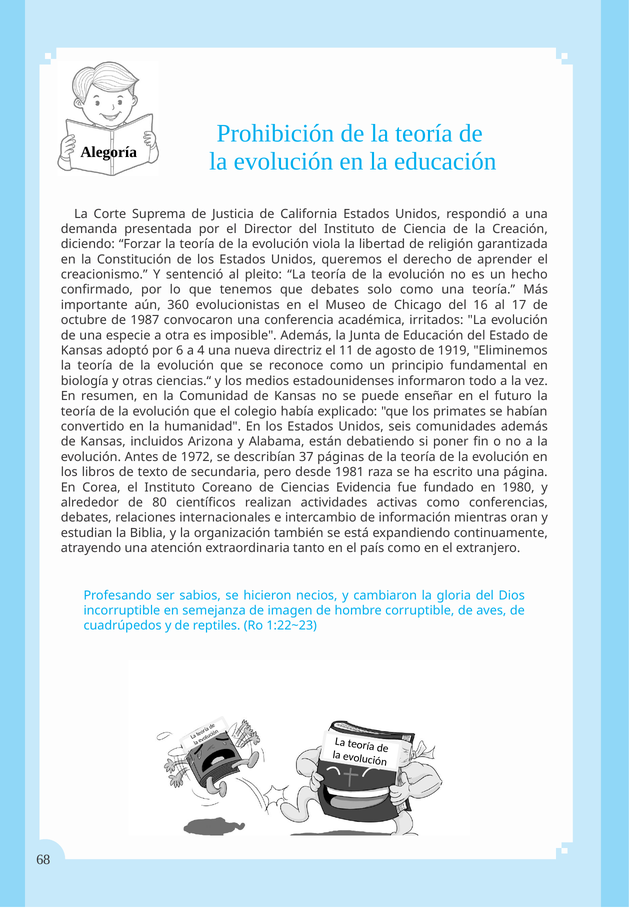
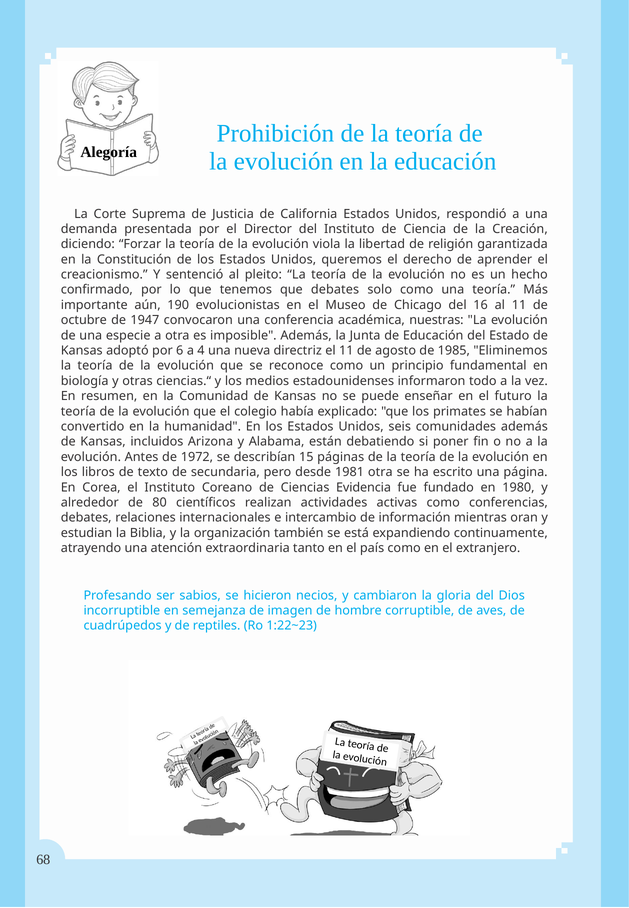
360: 360 -> 190
al 17: 17 -> 11
1987: 1987 -> 1947
irritados: irritados -> nuestras
1919: 1919 -> 1985
37: 37 -> 15
1981 raza: raza -> otra
